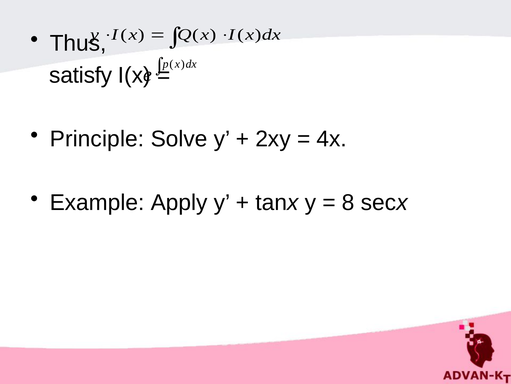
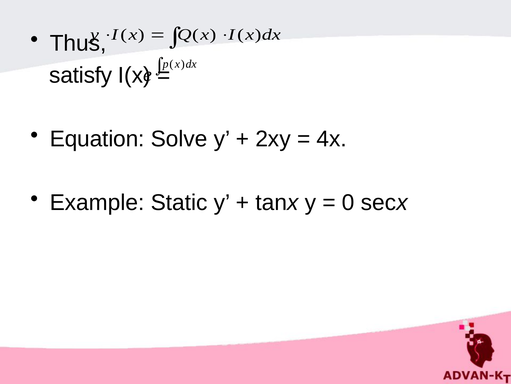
Principle: Principle -> Equation
Apply: Apply -> Static
8: 8 -> 0
